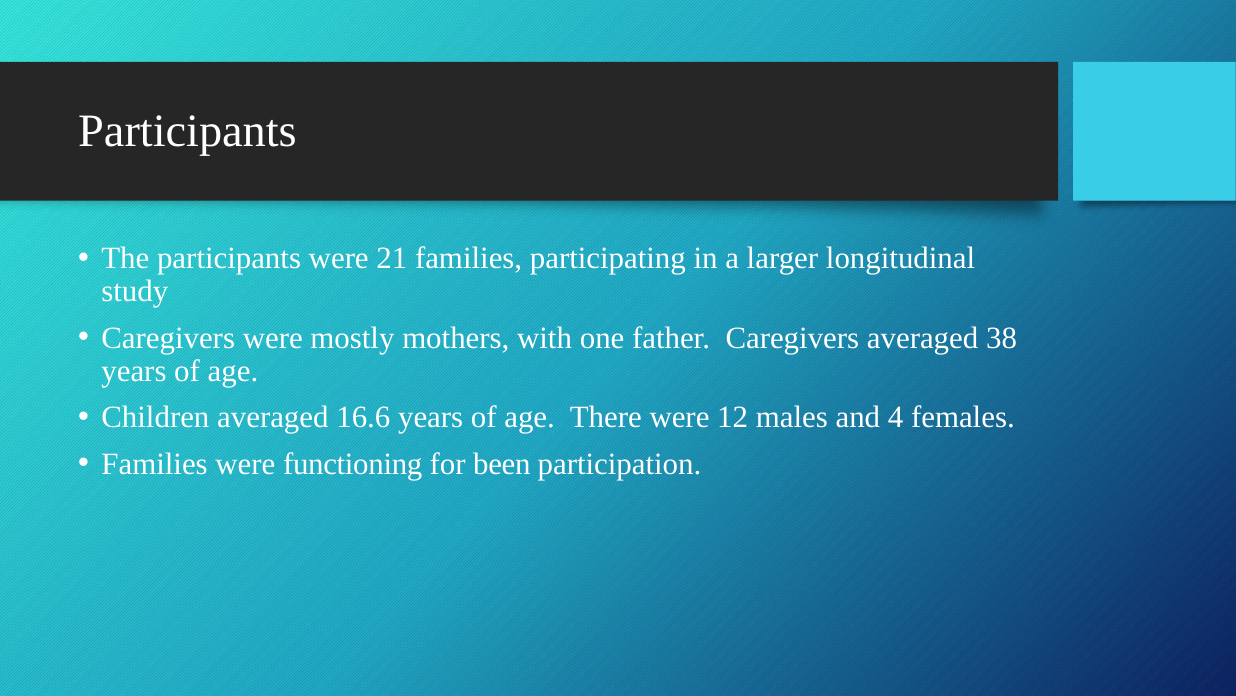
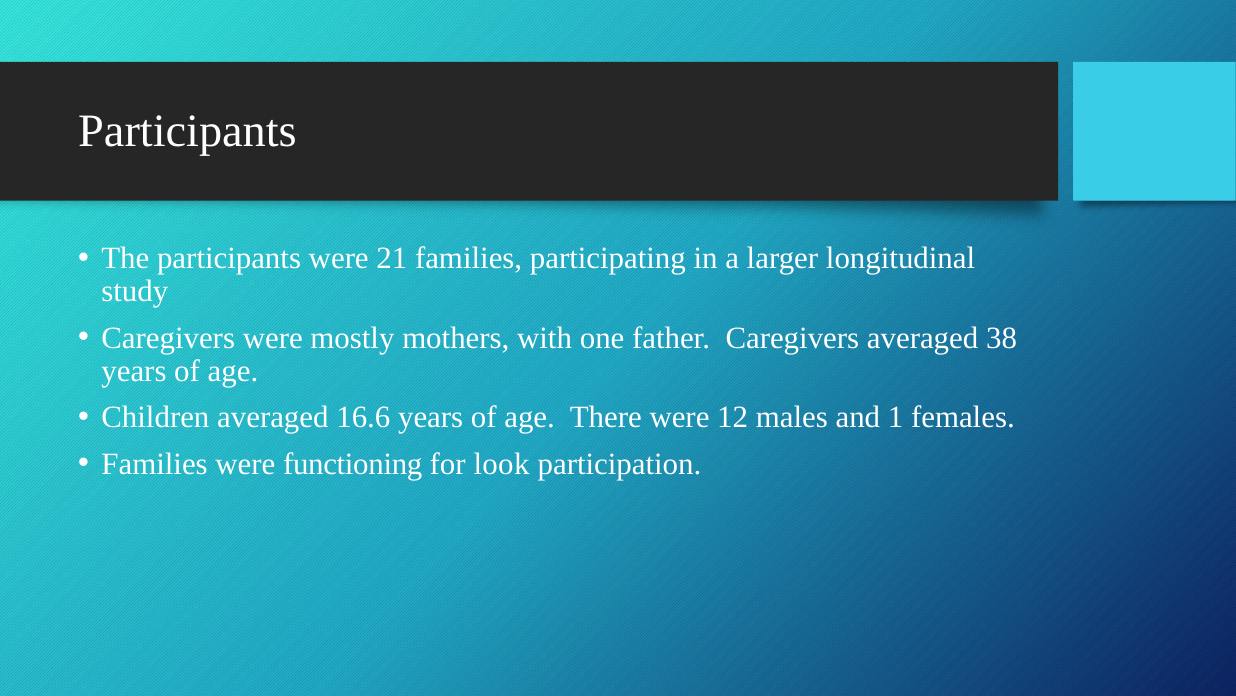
4: 4 -> 1
been: been -> look
